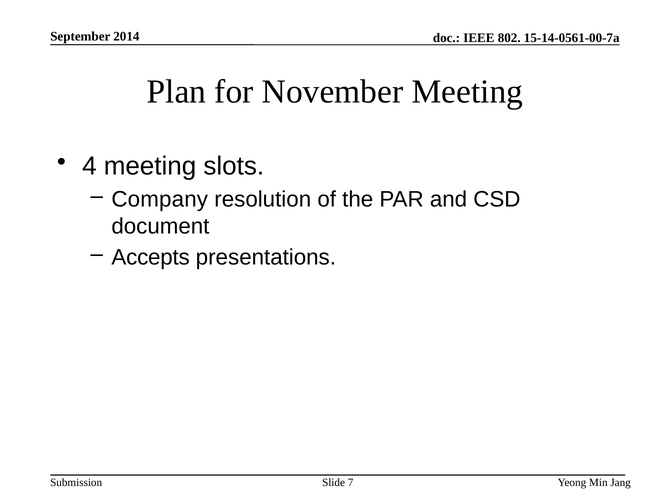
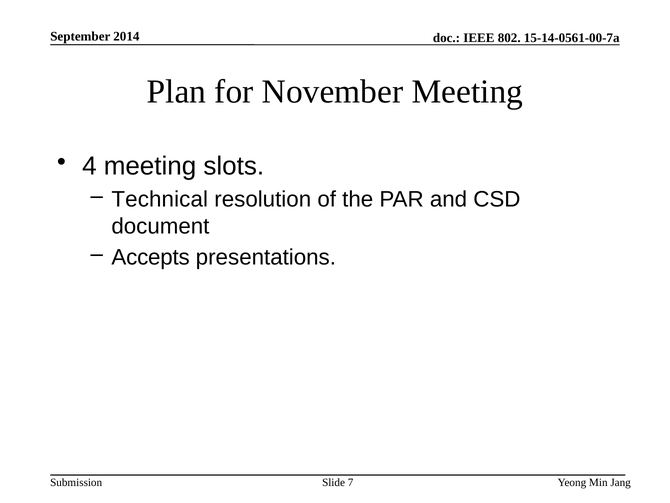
Company: Company -> Technical
